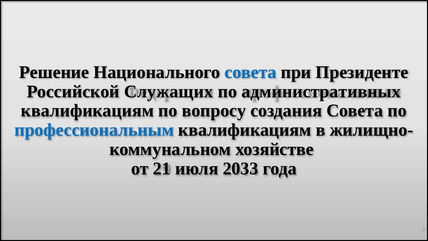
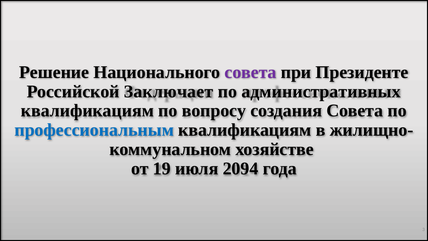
совета at (250, 72) colour: blue -> purple
Служащих: Служащих -> Заключает
21: 21 -> 19
2033: 2033 -> 2094
